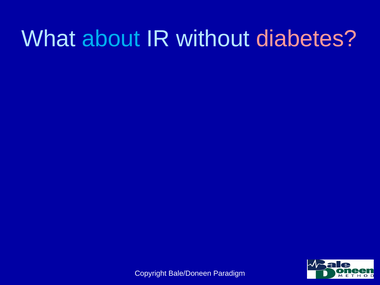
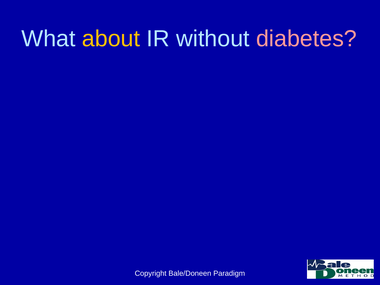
about colour: light blue -> yellow
